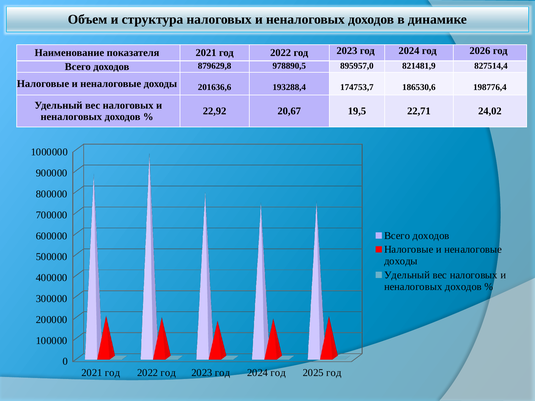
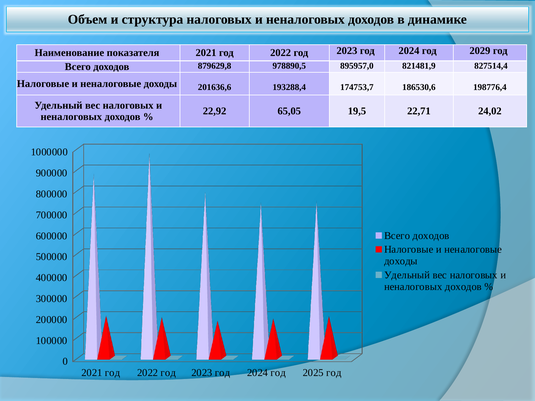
2026: 2026 -> 2029
20,67: 20,67 -> 65,05
